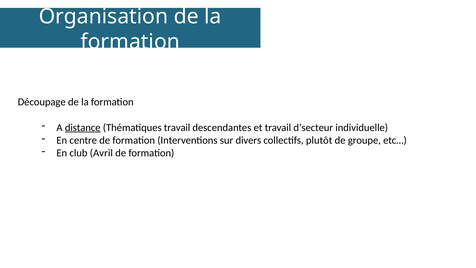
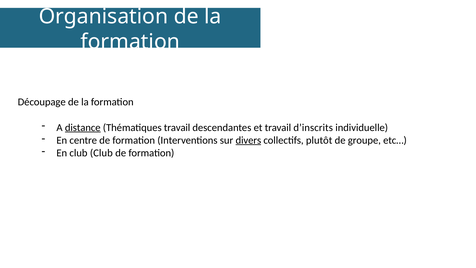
d’secteur: d’secteur -> d’inscrits
divers underline: none -> present
club Avril: Avril -> Club
